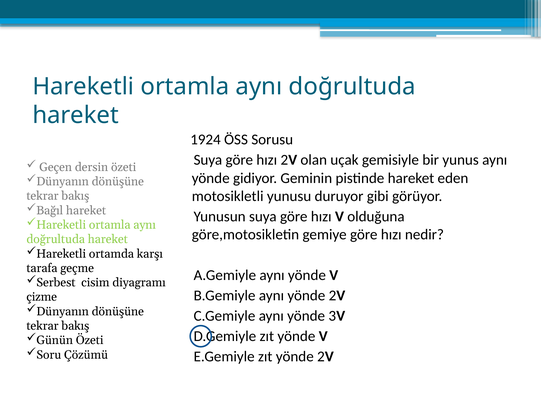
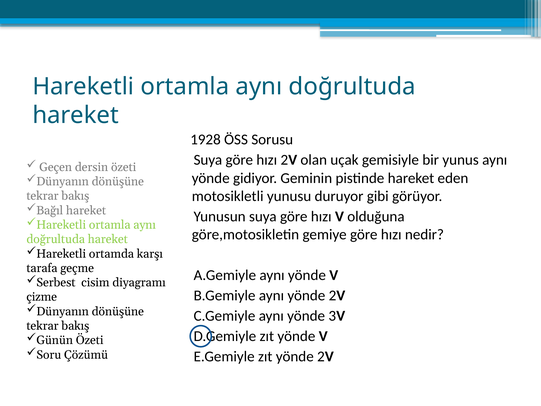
1924: 1924 -> 1928
